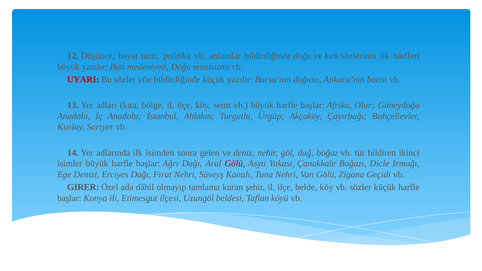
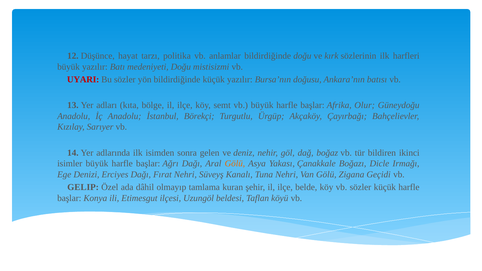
Ahlakın: Ahlakın -> Börekçi
Gölü at (235, 164) colour: red -> orange
GIRER: GIRER -> GELIP
